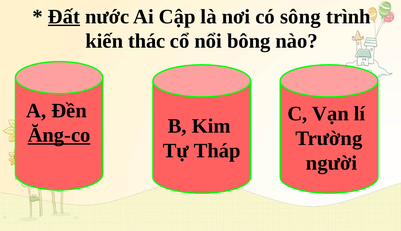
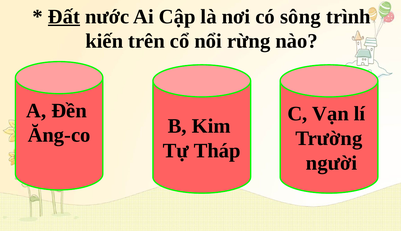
thác: thác -> trên
bông: bông -> rừng
Ăng-co underline: present -> none
